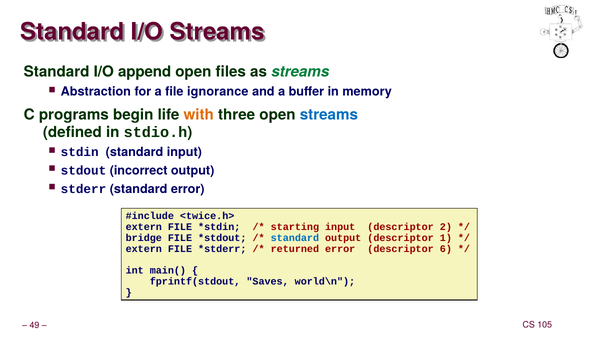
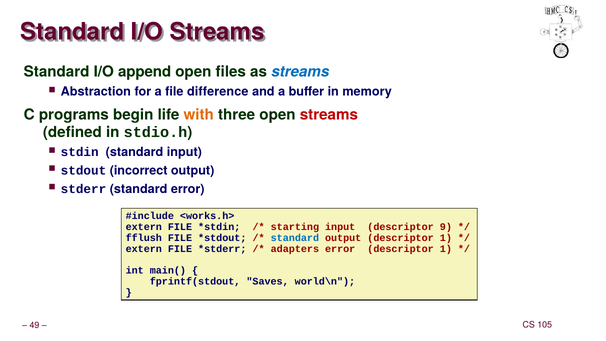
streams at (300, 72) colour: green -> blue
ignorance: ignorance -> difference
streams at (329, 115) colour: blue -> red
<twice.h>: <twice.h> -> <works.h>
2: 2 -> 9
bridge: bridge -> fflush
returned: returned -> adapters
error descriptor 6: 6 -> 1
